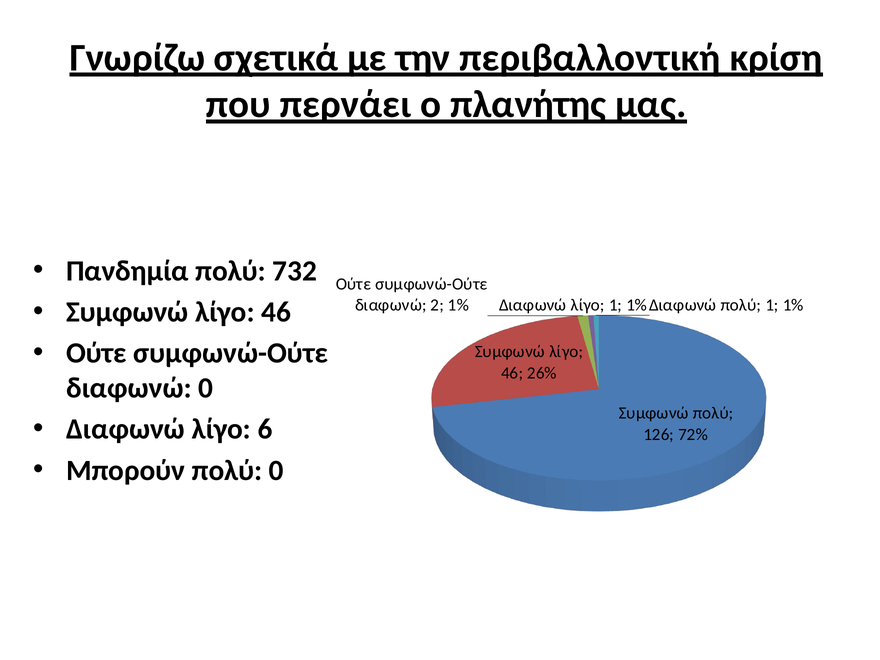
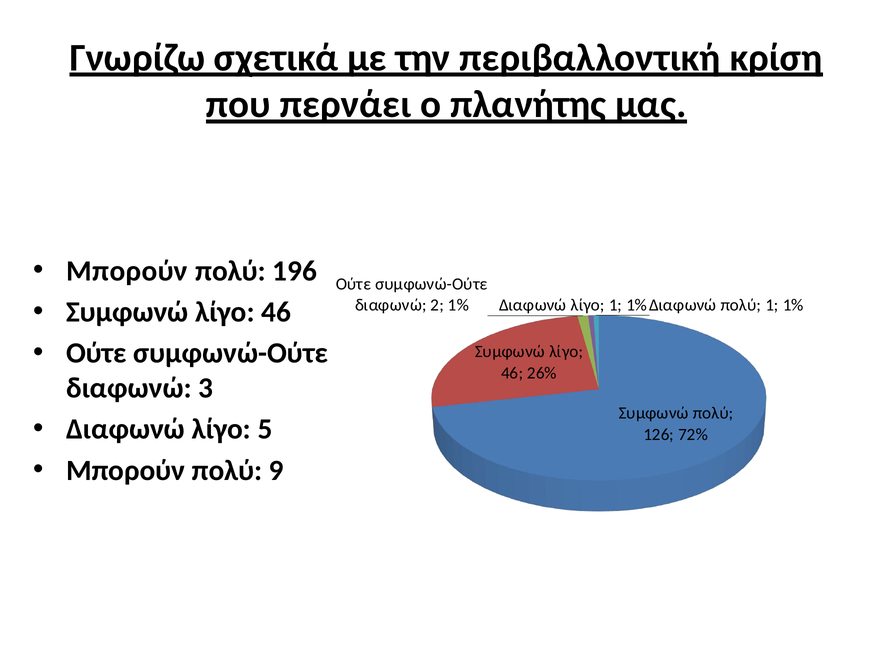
Πανδημία at (127, 271): Πανδημία -> Μπορούν
732: 732 -> 196
διαφωνώ 0: 0 -> 3
6: 6 -> 5
πολύ 0: 0 -> 9
